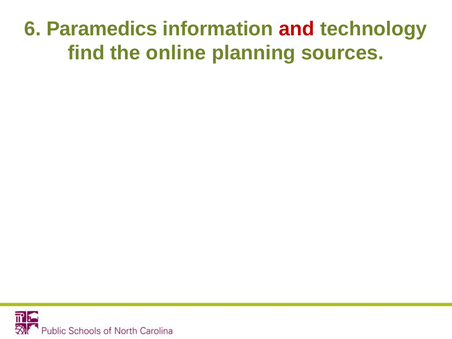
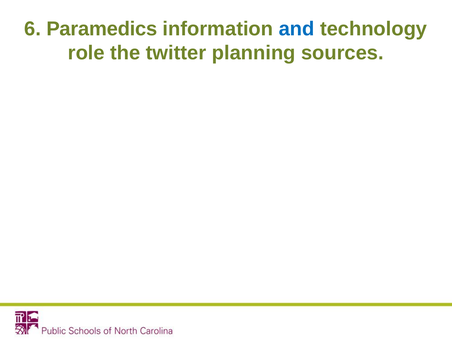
and colour: red -> blue
find: find -> role
online: online -> twitter
